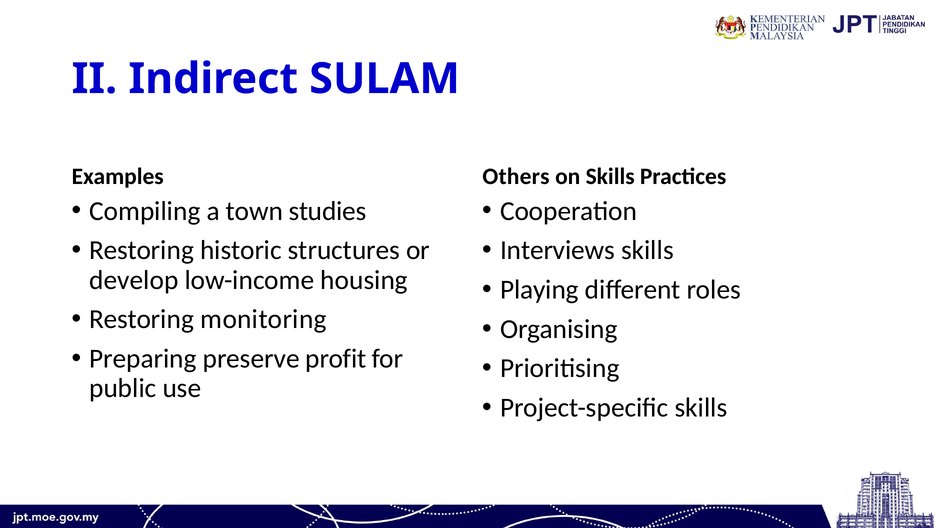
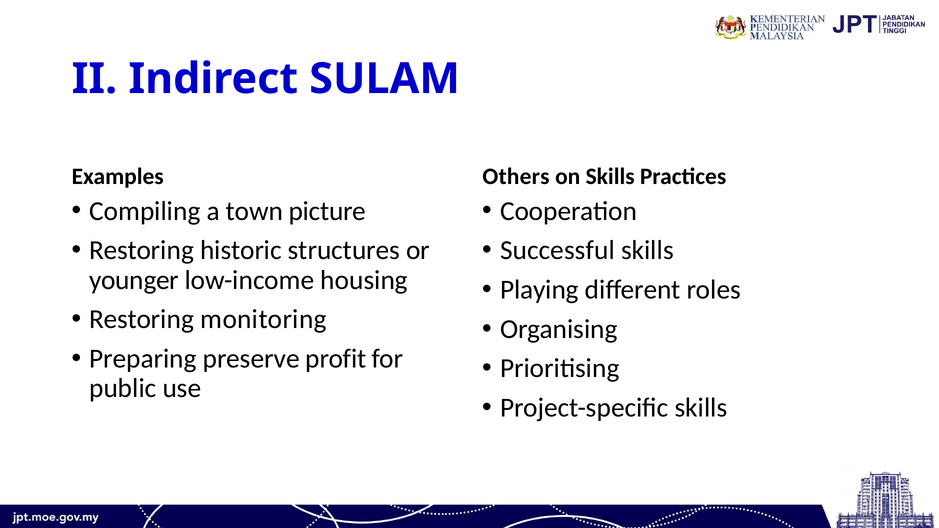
studies: studies -> picture
Interviews: Interviews -> Successful
develop: develop -> younger
